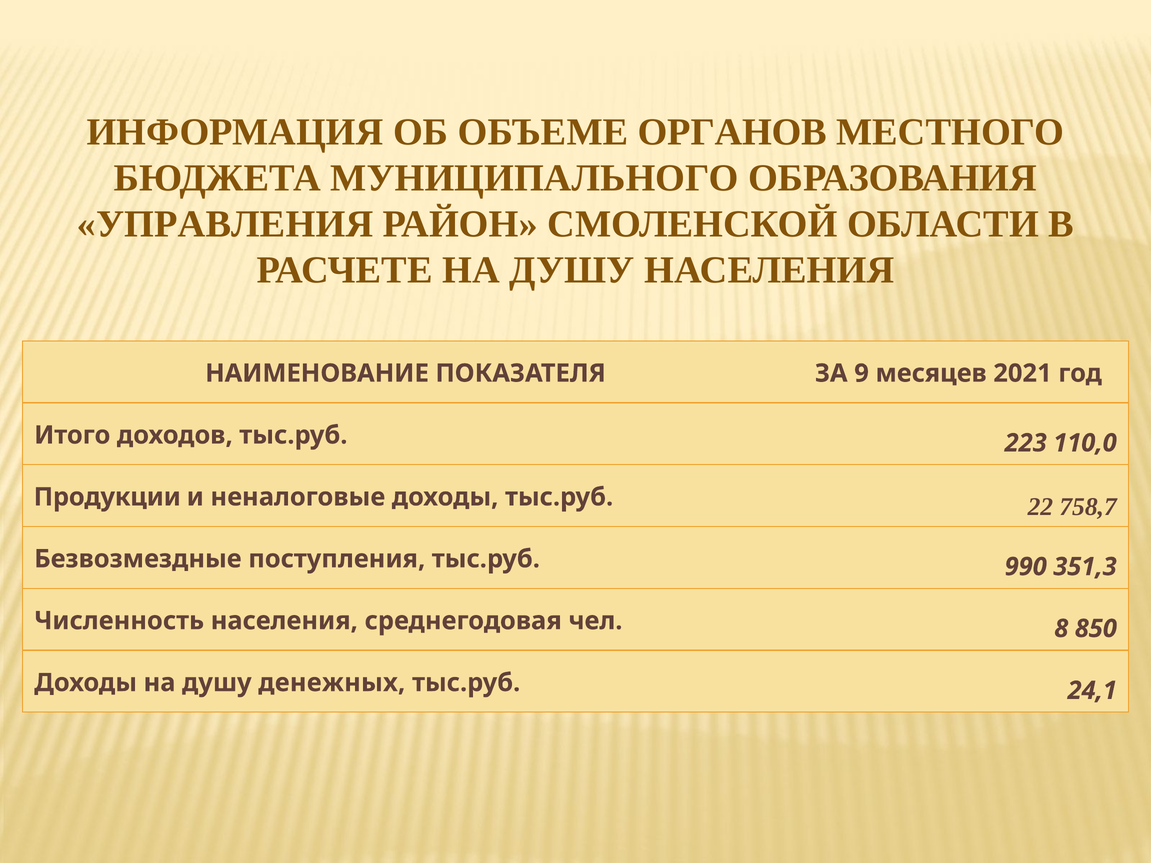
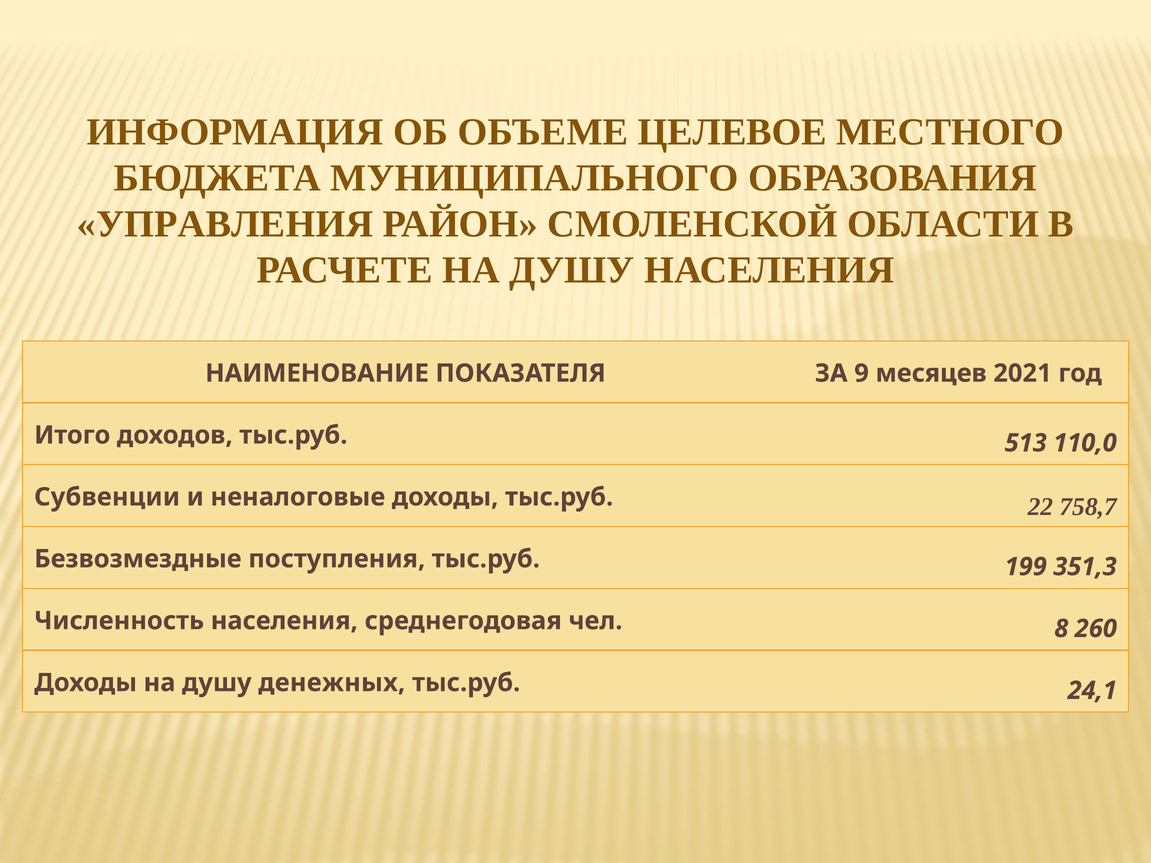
ОРГАНОВ: ОРГАНОВ -> ЦЕЛЕВОЕ
223: 223 -> 513
Продукции: Продукции -> Субвенции
990: 990 -> 199
850: 850 -> 260
